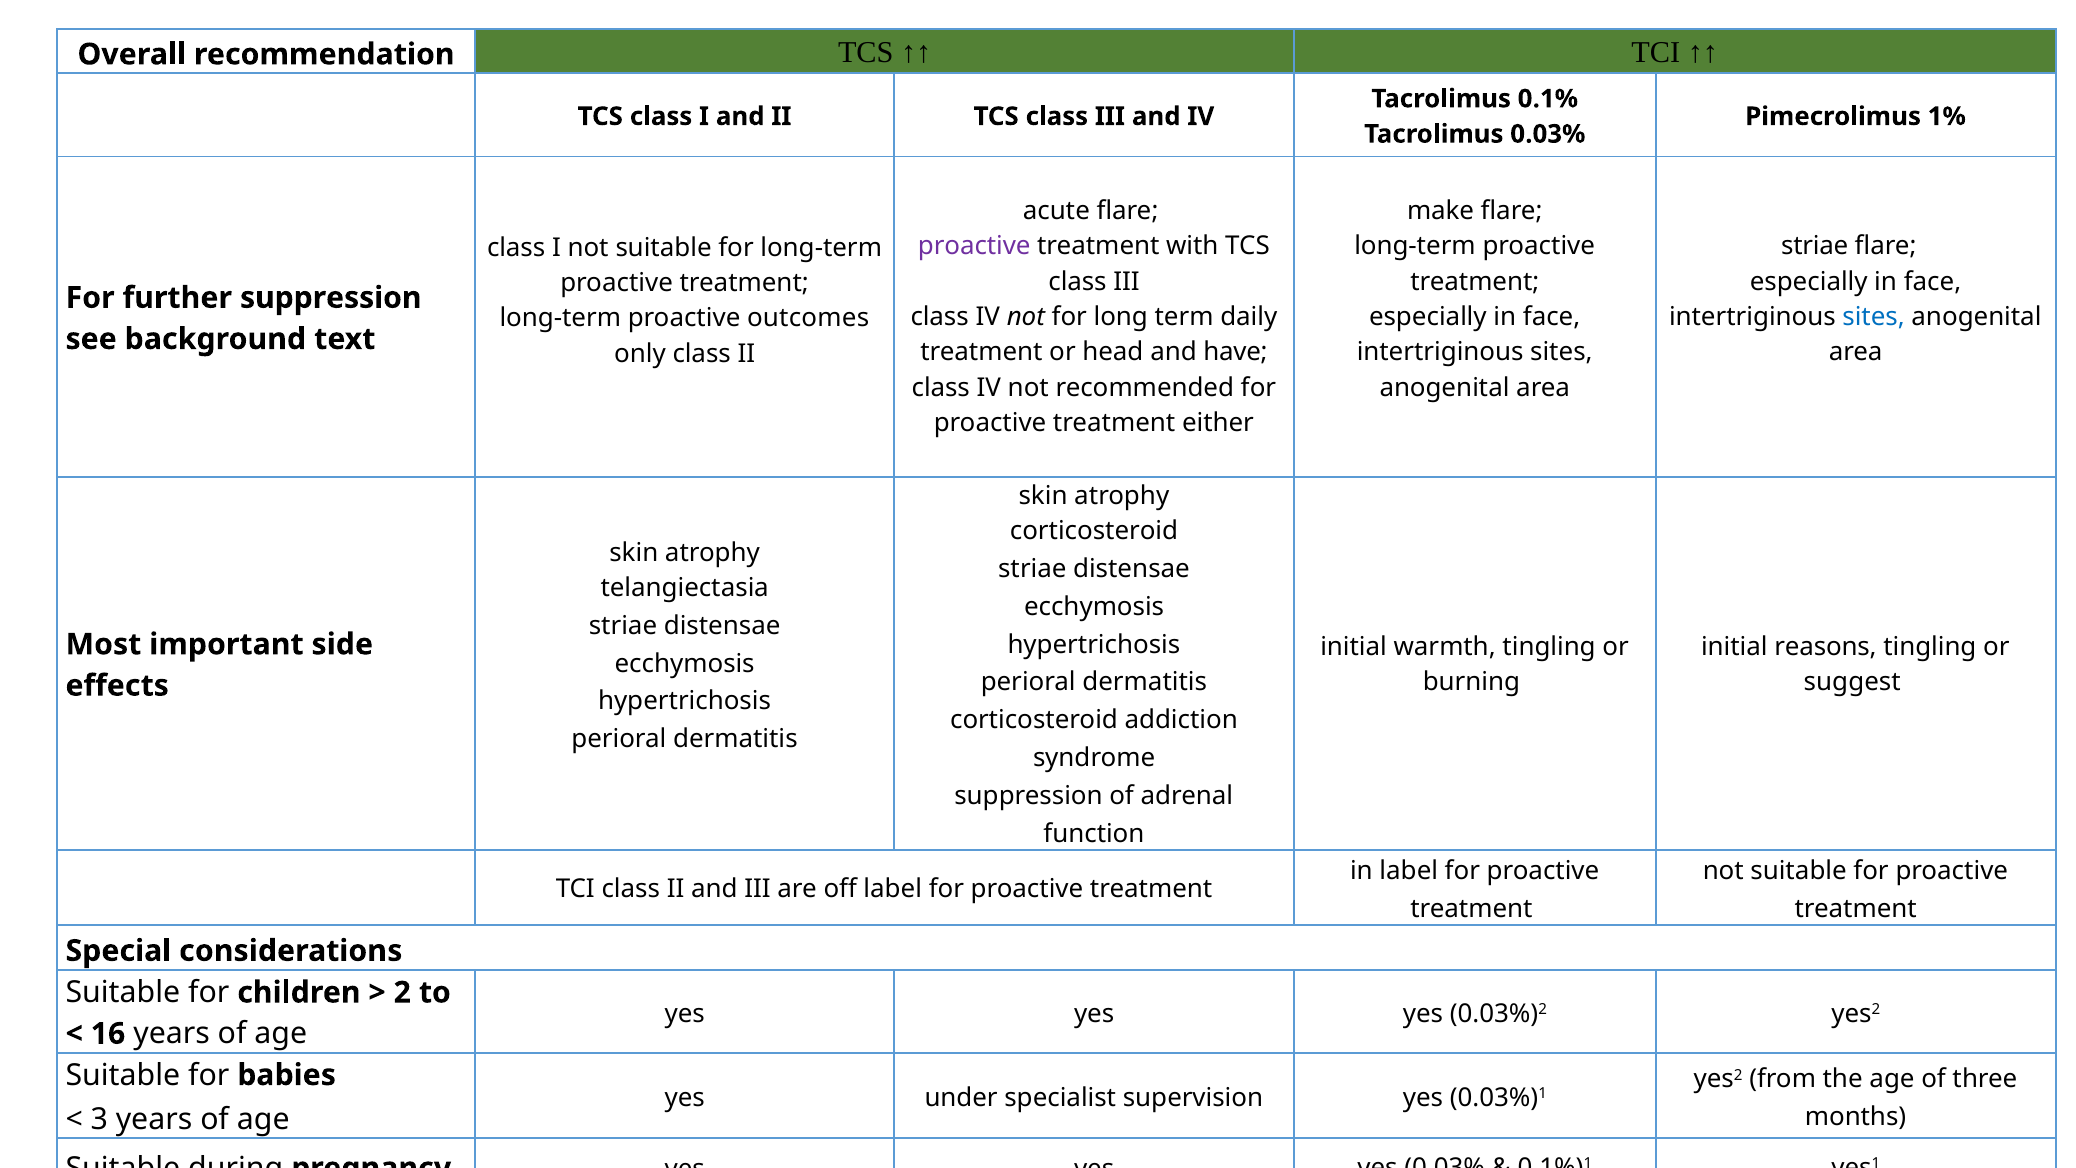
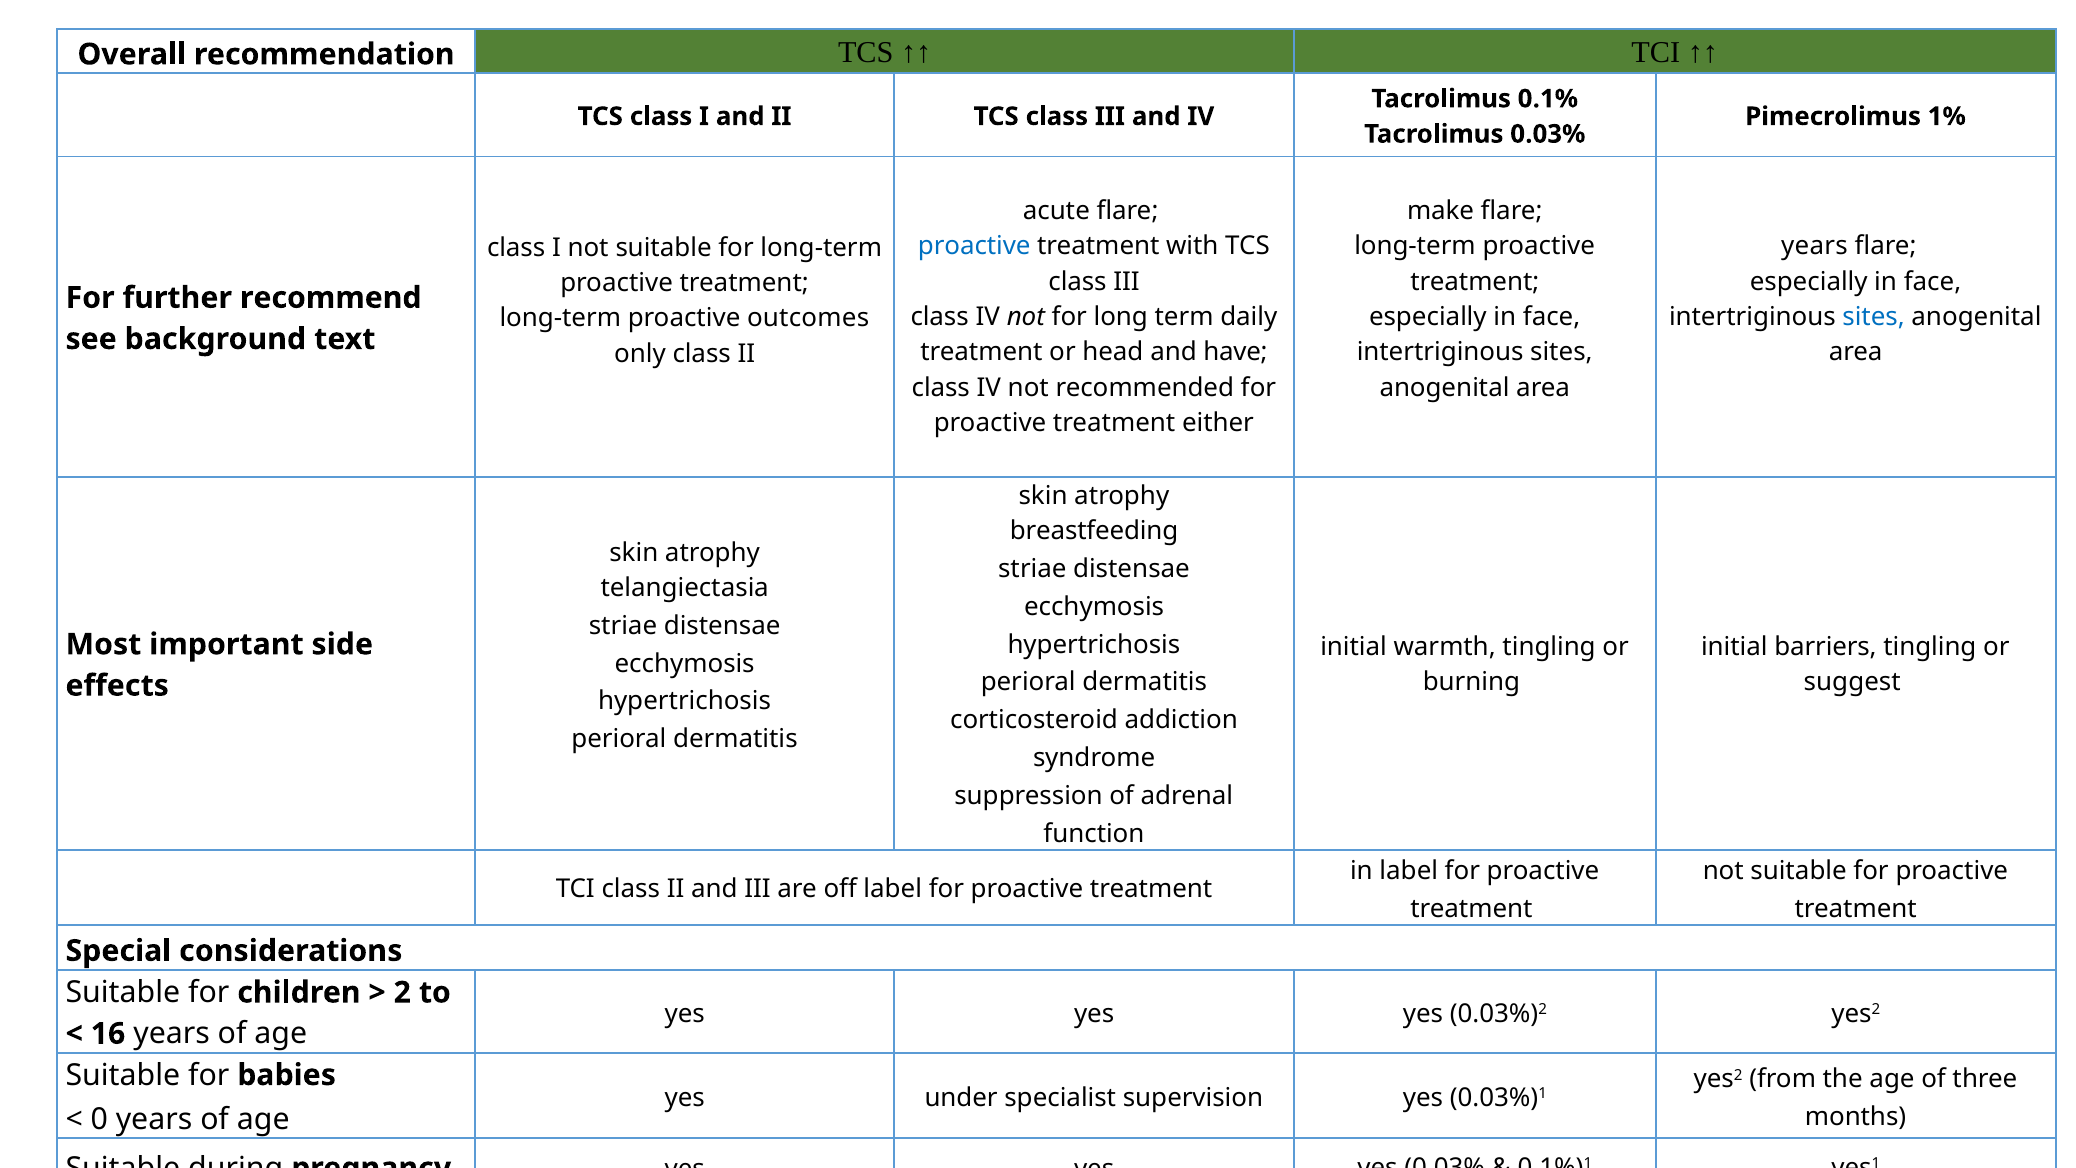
proactive at (974, 246) colour: purple -> blue
striae at (1815, 246): striae -> years
further suppression: suppression -> recommend
corticosteroid at (1094, 531): corticosteroid -> breastfeeding
reasons: reasons -> barriers
3: 3 -> 0
